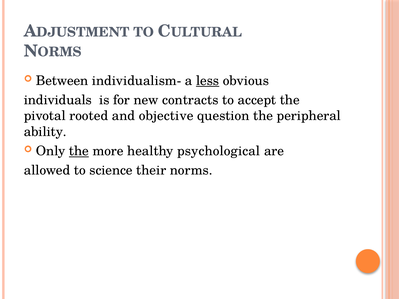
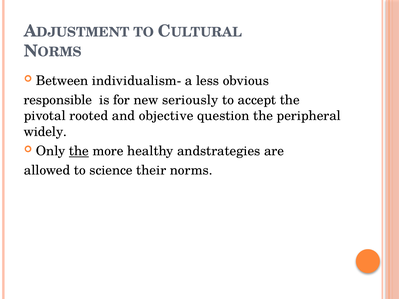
less underline: present -> none
individuals: individuals -> responsible
contracts: contracts -> seriously
ability: ability -> widely
psychological: psychological -> andstrategies
